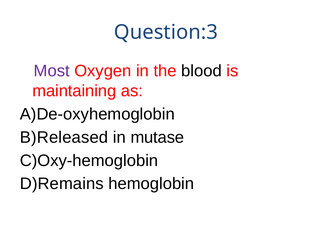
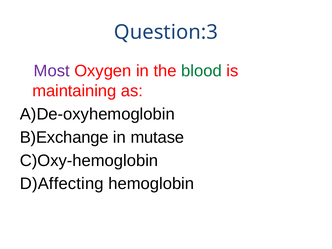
blood colour: black -> green
B)Released: B)Released -> B)Exchange
D)Remains: D)Remains -> D)Affecting
